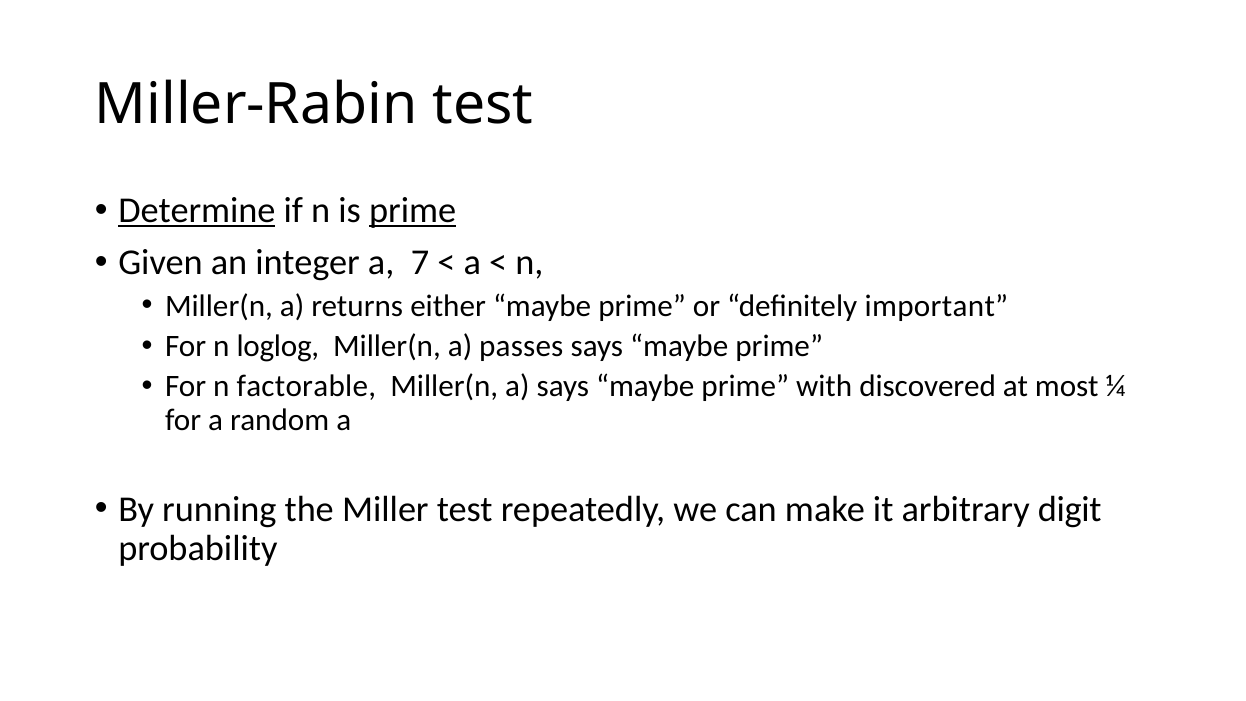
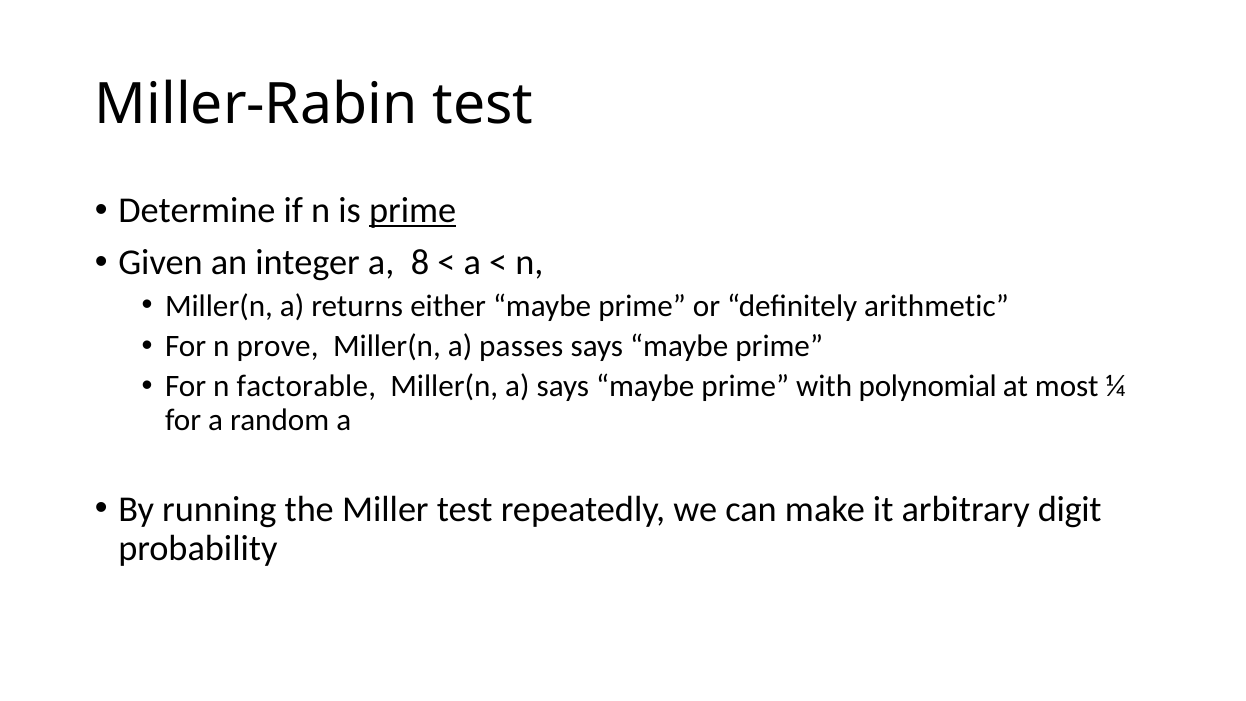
Determine underline: present -> none
7: 7 -> 8
important: important -> arithmetic
loglog: loglog -> prove
discovered: discovered -> polynomial
